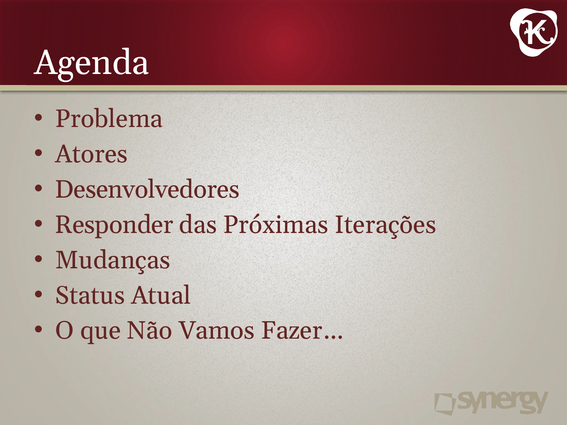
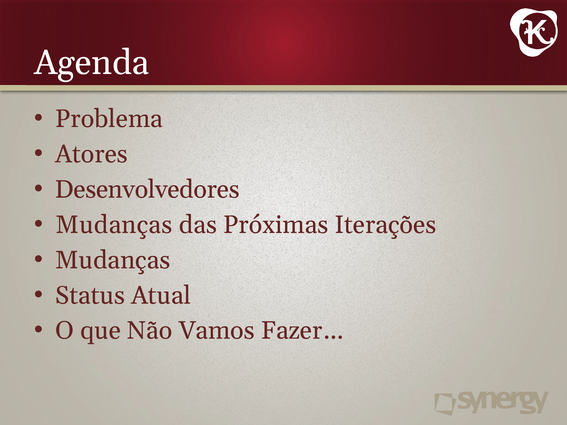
Responder at (114, 225): Responder -> Mudanças
